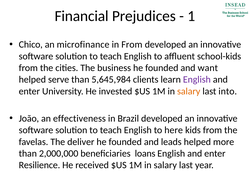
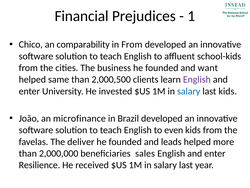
microfinance: microfinance -> comparability
serve: serve -> same
5,645,984: 5,645,984 -> 2,000,500
salary at (189, 91) colour: orange -> blue
last into: into -> kids
effectiveness: effectiveness -> microfinance
here: here -> even
loans: loans -> sales
